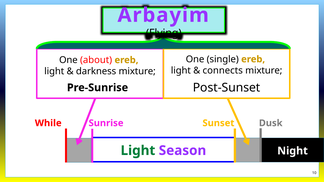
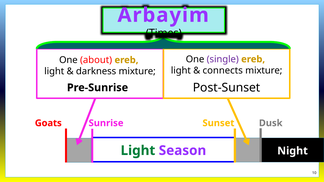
Flying: Flying -> Times
single colour: black -> purple
While: While -> Goats
